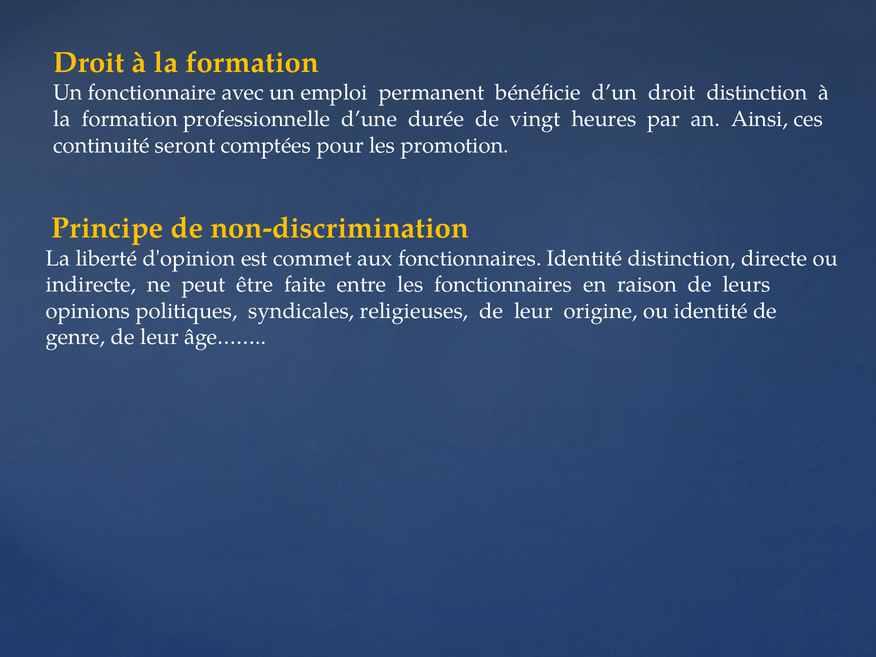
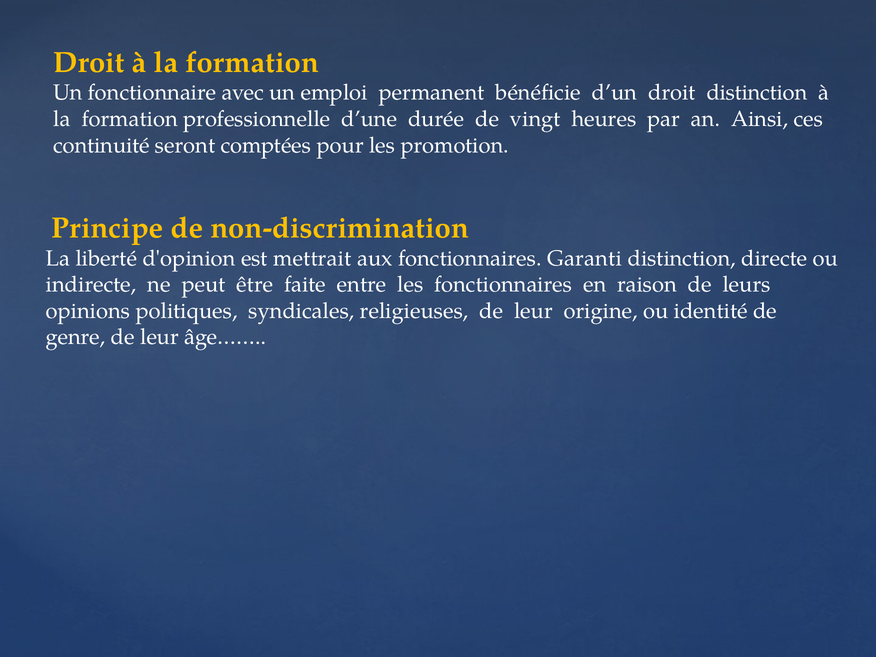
commet: commet -> mettrait
fonctionnaires Identité: Identité -> Garanti
